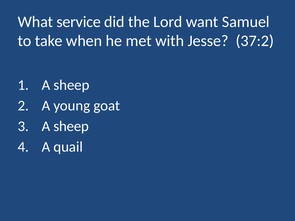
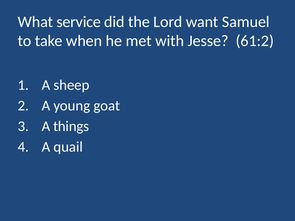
37:2: 37:2 -> 61:2
sheep at (71, 126): sheep -> things
